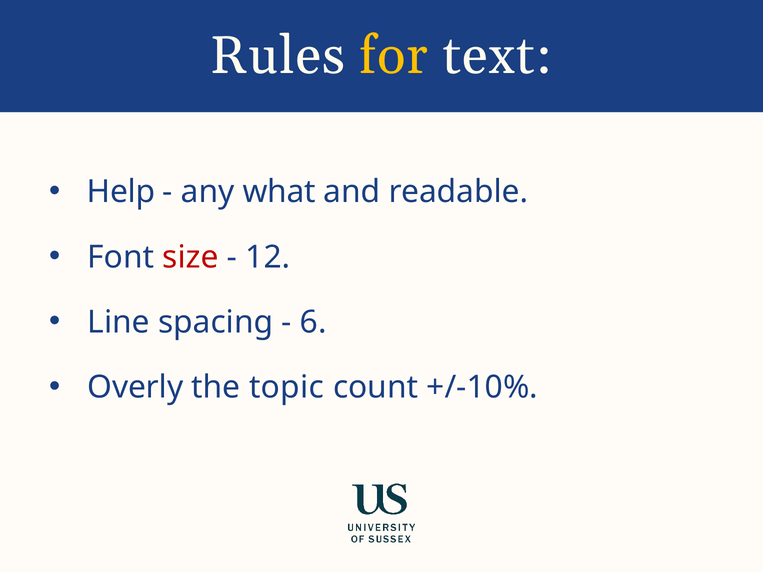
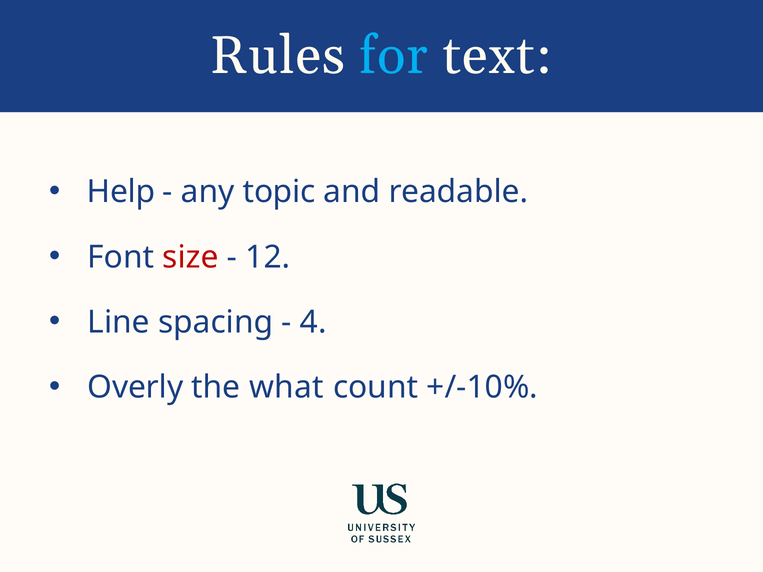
for colour: yellow -> light blue
what: what -> topic
6: 6 -> 4
topic: topic -> what
